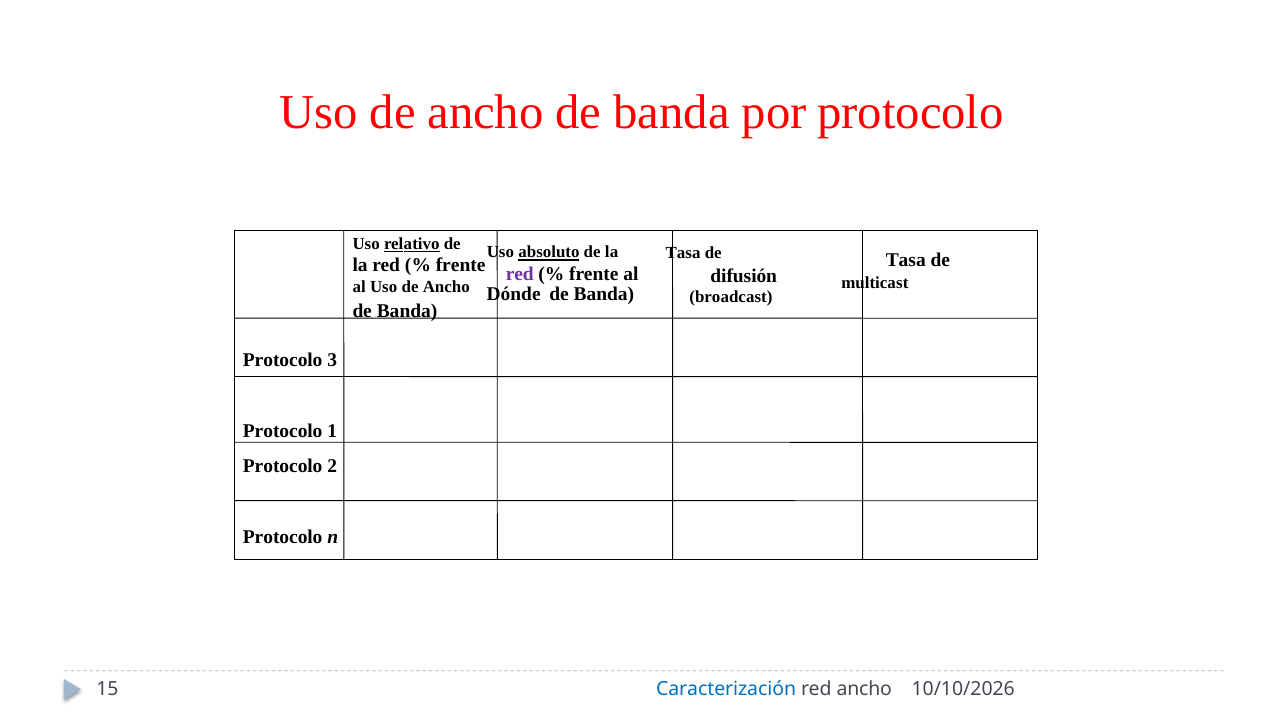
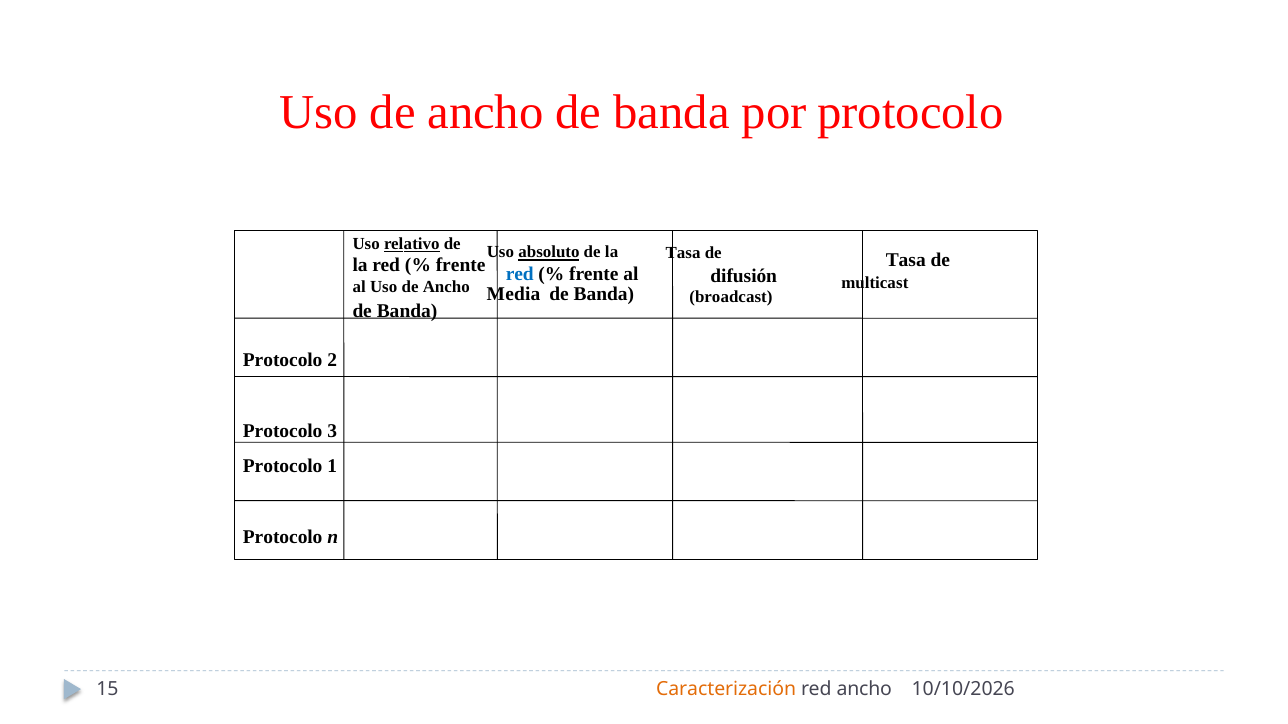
red at (520, 275) colour: purple -> blue
Dónde: Dónde -> Media
3: 3 -> 2
1: 1 -> 3
2: 2 -> 1
Caracterización colour: blue -> orange
